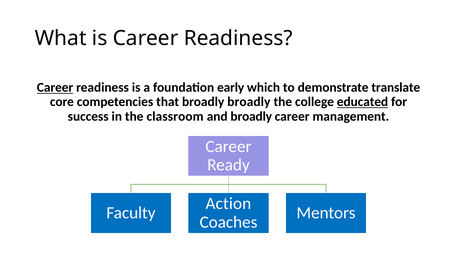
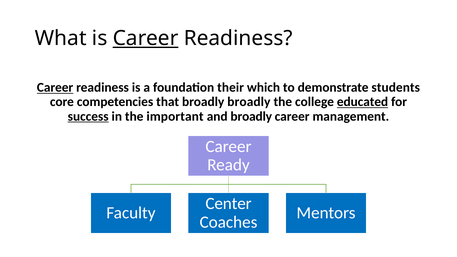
Career at (146, 38) underline: none -> present
early: early -> their
translate: translate -> students
success underline: none -> present
classroom: classroom -> important
Action: Action -> Center
